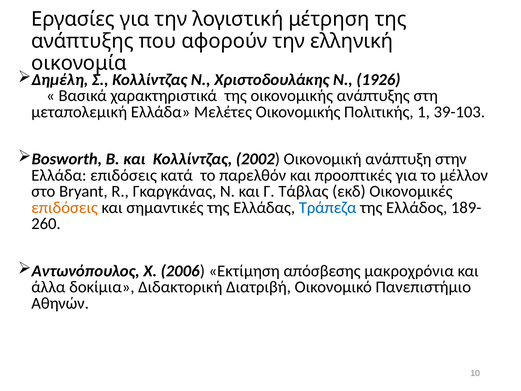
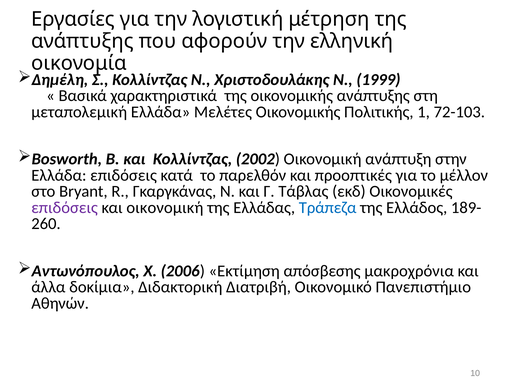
1926: 1926 -> 1999
39-103: 39-103 -> 72-103
επιδόσεις at (65, 207) colour: orange -> purple
και σημαντικές: σημαντικές -> οικονομική
